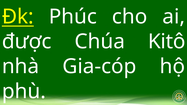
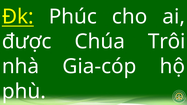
Kitô: Kitô -> Trôi
